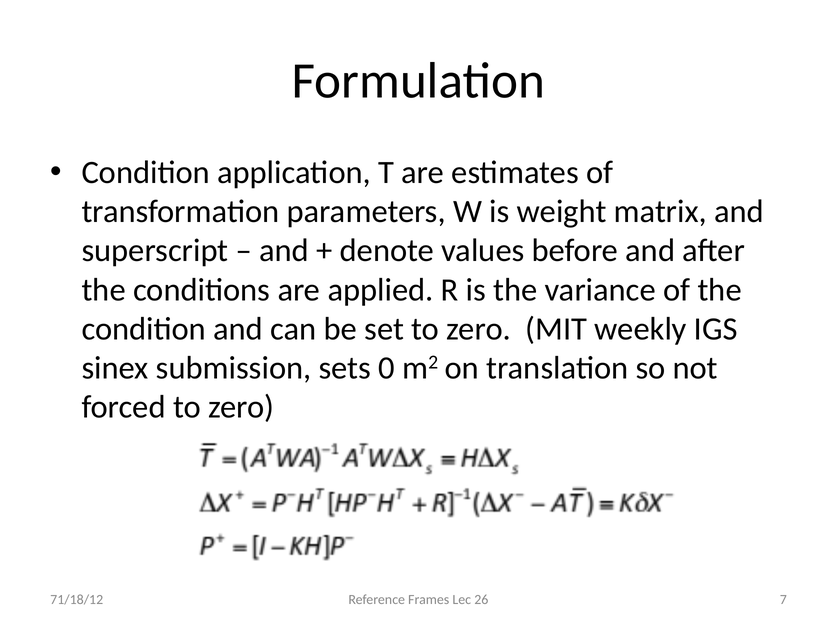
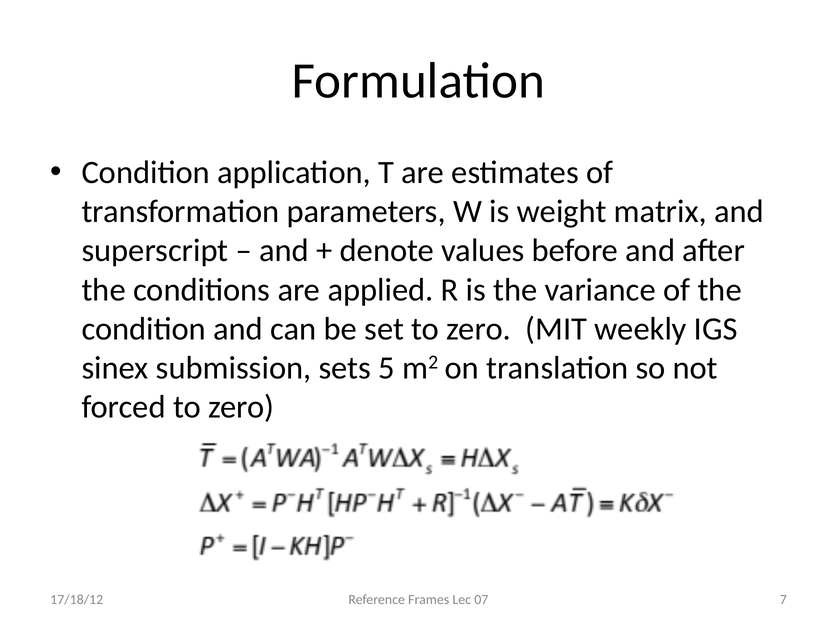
0: 0 -> 5
26: 26 -> 07
71/18/12: 71/18/12 -> 17/18/12
